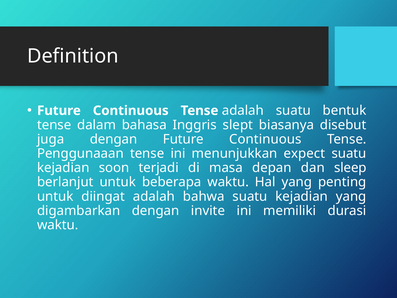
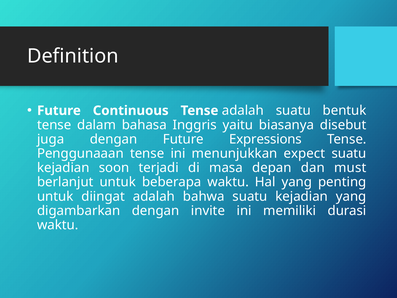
slept: slept -> yaitu
dengan Future Continuous: Continuous -> Expressions
sleep: sleep -> must
